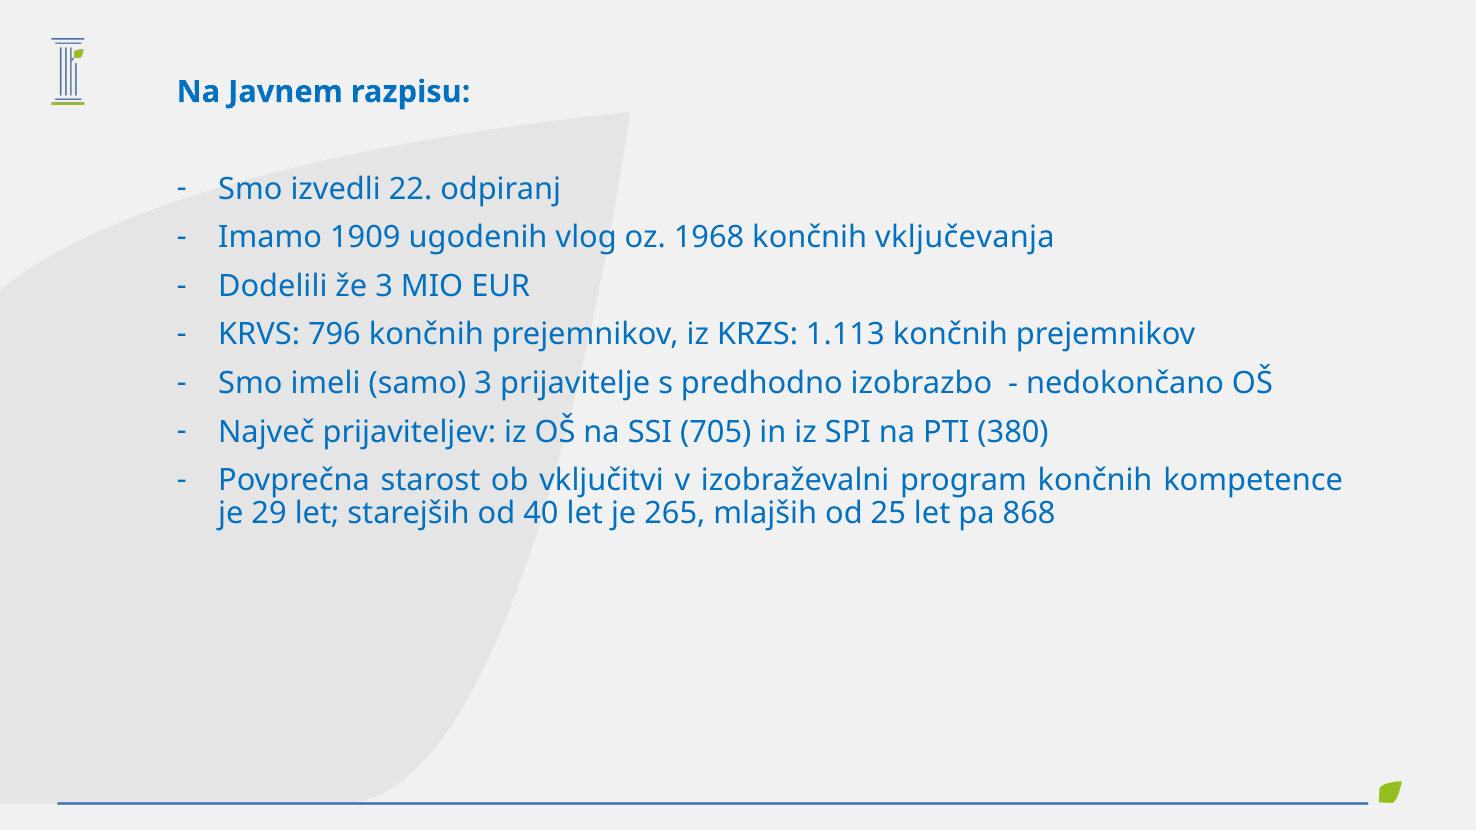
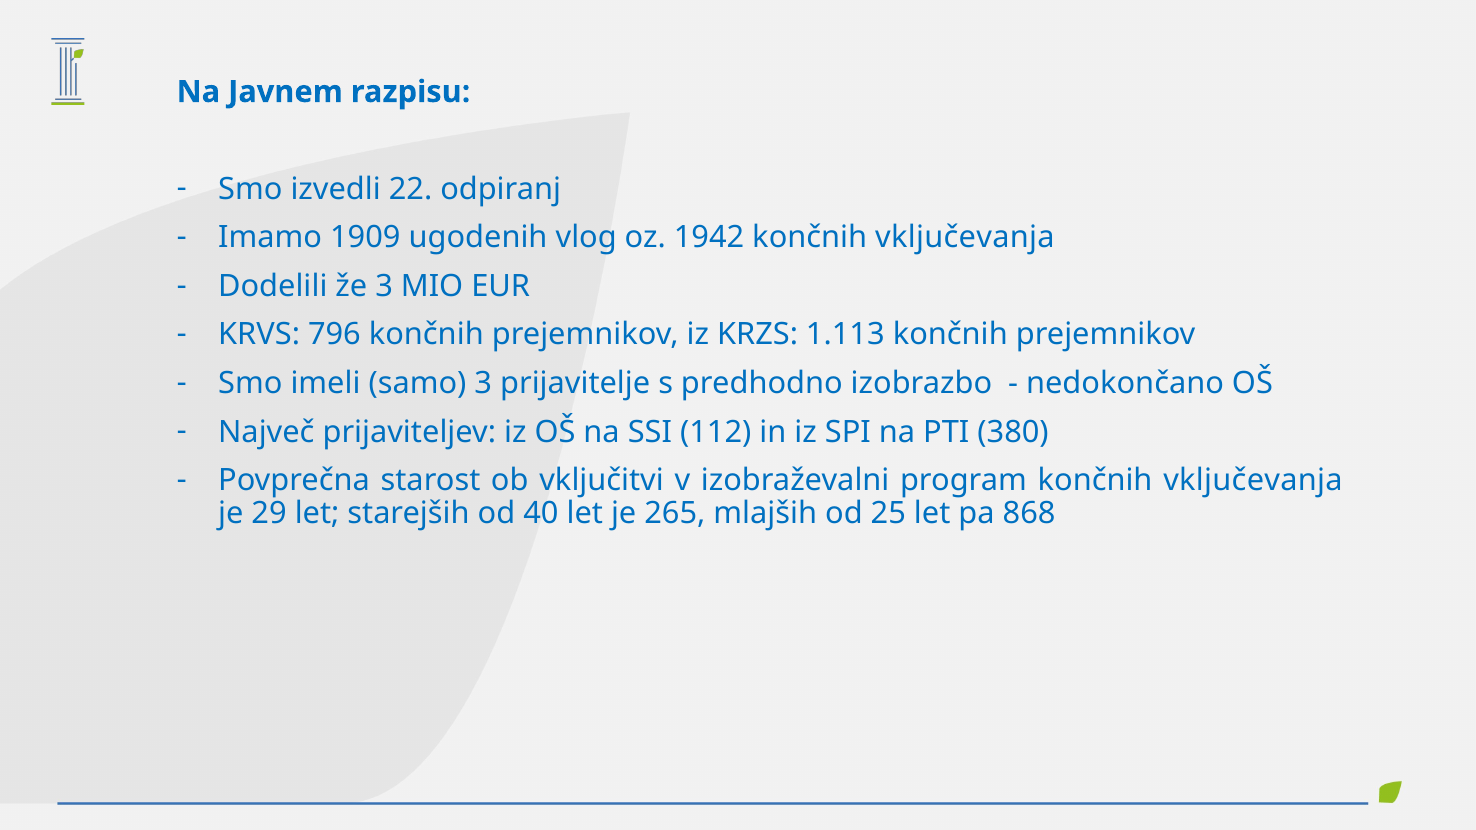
1968: 1968 -> 1942
705: 705 -> 112
program končnih kompetence: kompetence -> vključevanja
